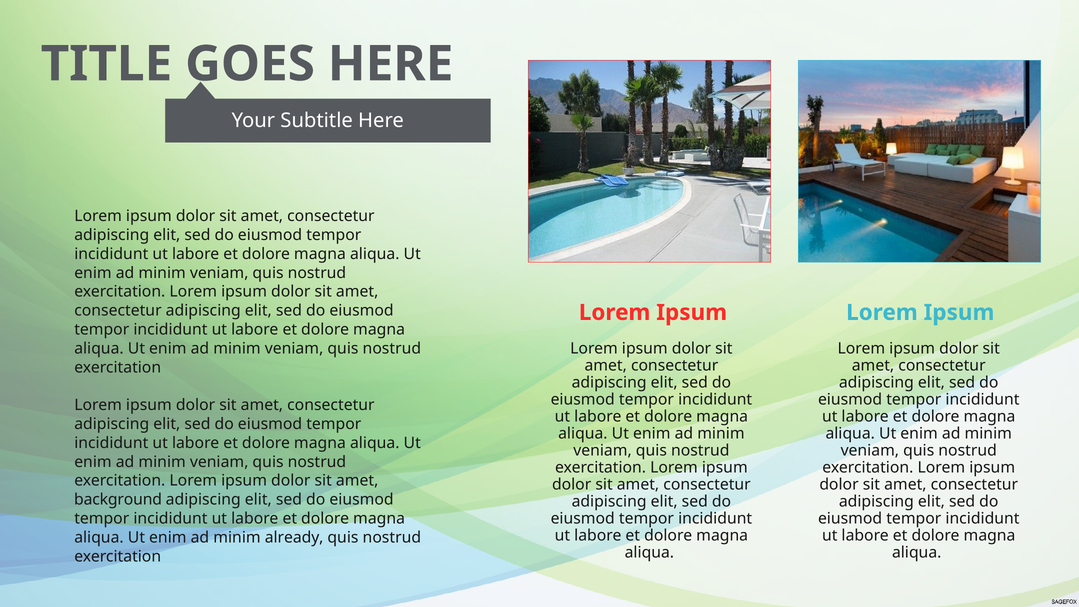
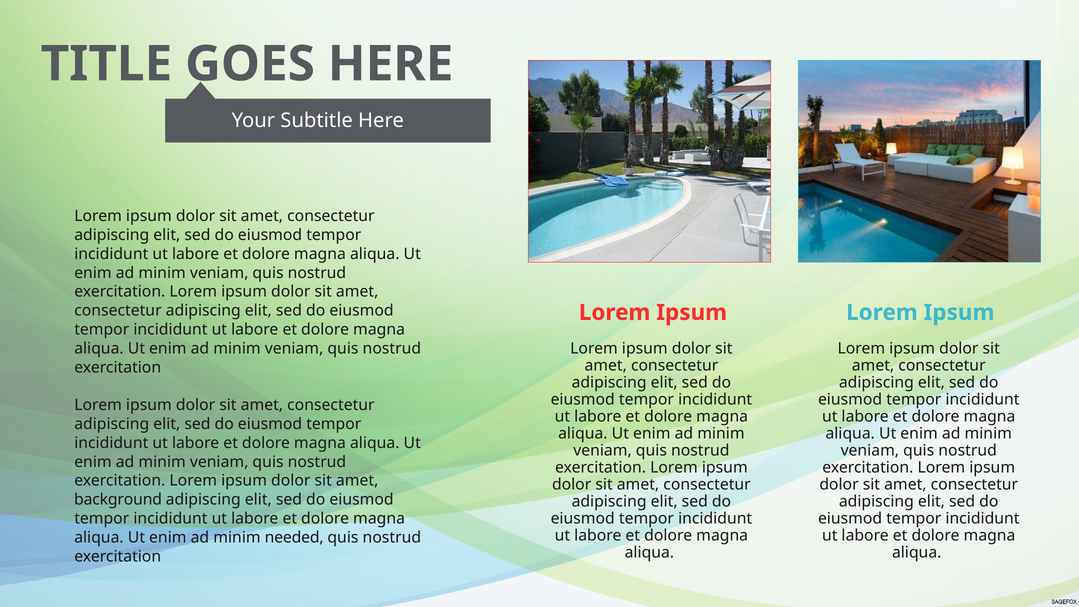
already: already -> needed
